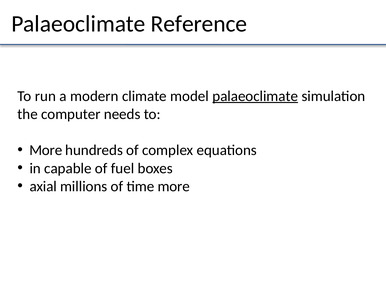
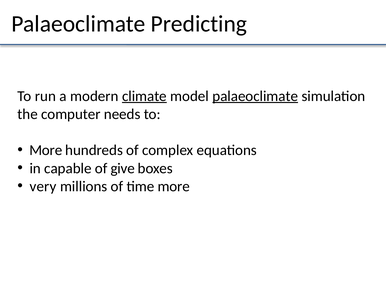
Reference: Reference -> Predicting
climate underline: none -> present
fuel: fuel -> give
axial: axial -> very
